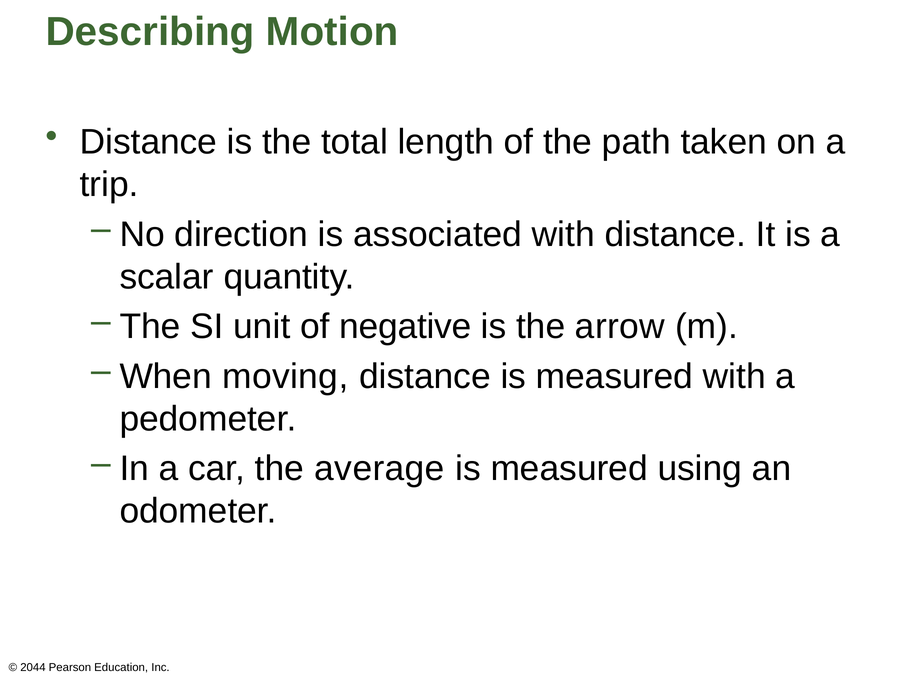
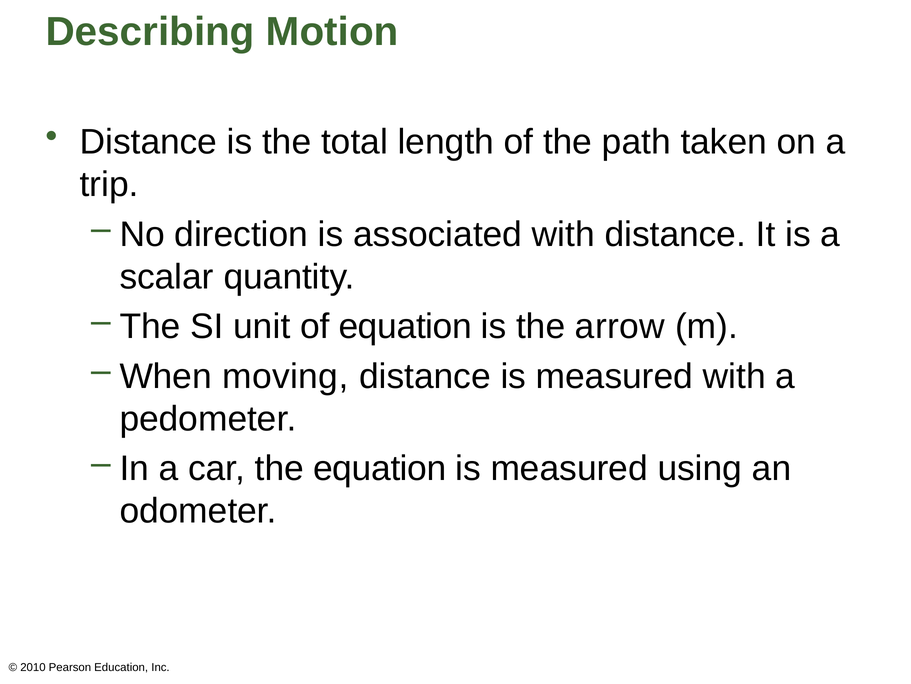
of negative: negative -> equation
the average: average -> equation
2044: 2044 -> 2010
